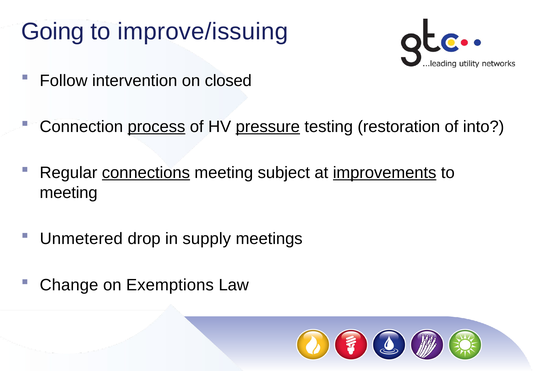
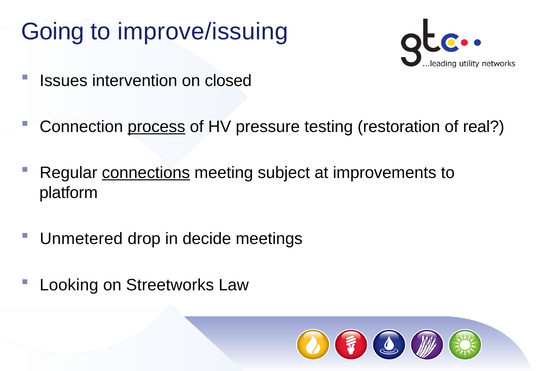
Follow: Follow -> Issues
pressure underline: present -> none
into: into -> real
improvements underline: present -> none
meeting at (69, 193): meeting -> platform
supply: supply -> decide
Change: Change -> Looking
Exemptions: Exemptions -> Streetworks
